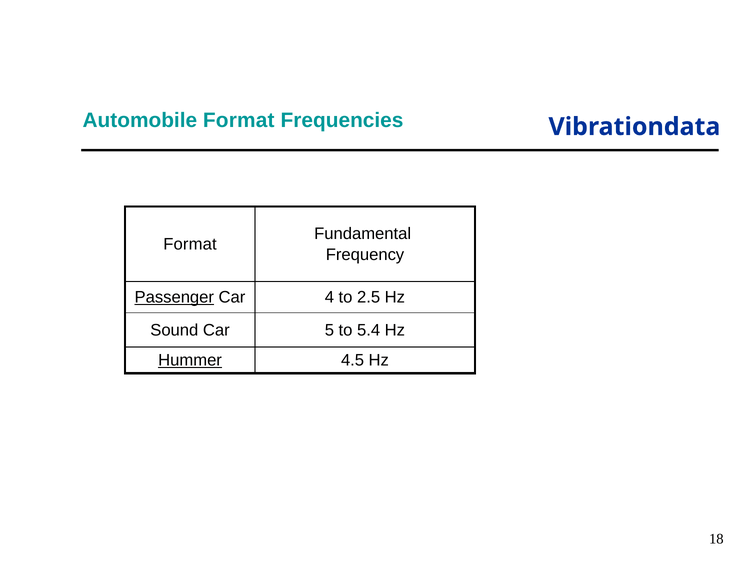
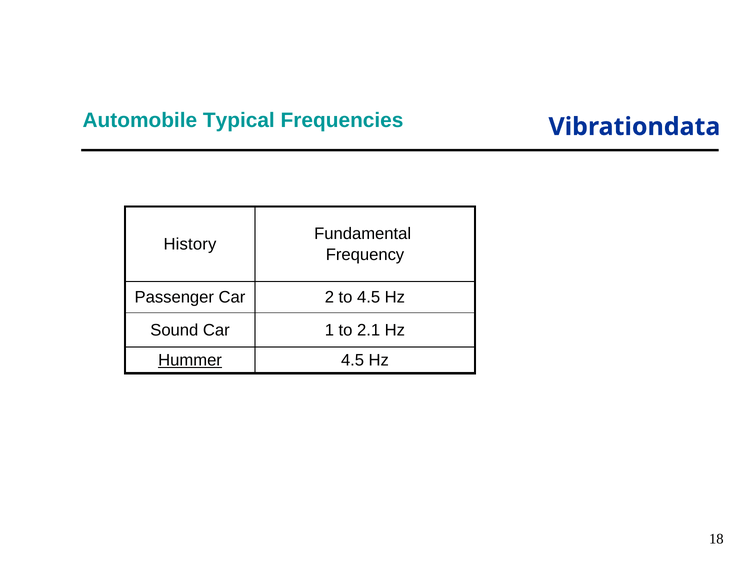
Automobile Format: Format -> Typical
Format at (190, 244): Format -> History
Passenger underline: present -> none
4: 4 -> 2
to 2.5: 2.5 -> 4.5
5: 5 -> 1
5.4: 5.4 -> 2.1
